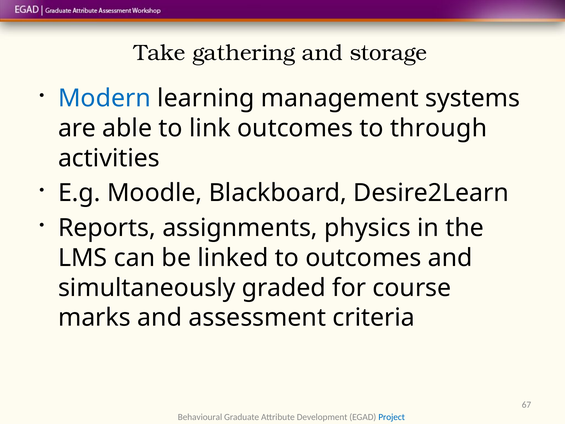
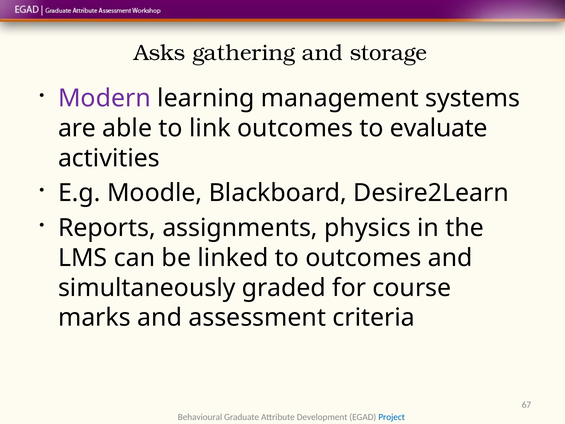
Take: Take -> Asks
Modern colour: blue -> purple
through: through -> evaluate
